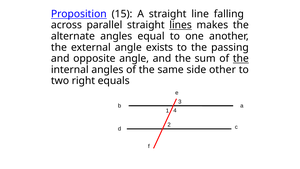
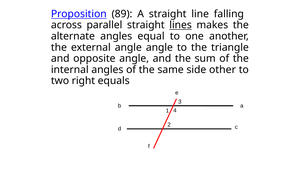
15: 15 -> 89
angle exists: exists -> angle
passing: passing -> triangle
the at (241, 58) underline: present -> none
